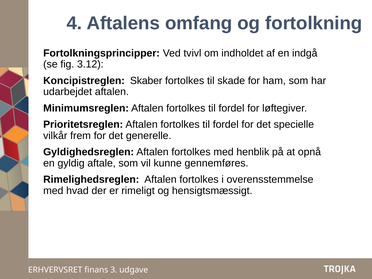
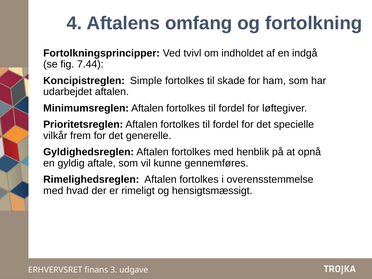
3.12: 3.12 -> 7.44
Skaber: Skaber -> Simple
